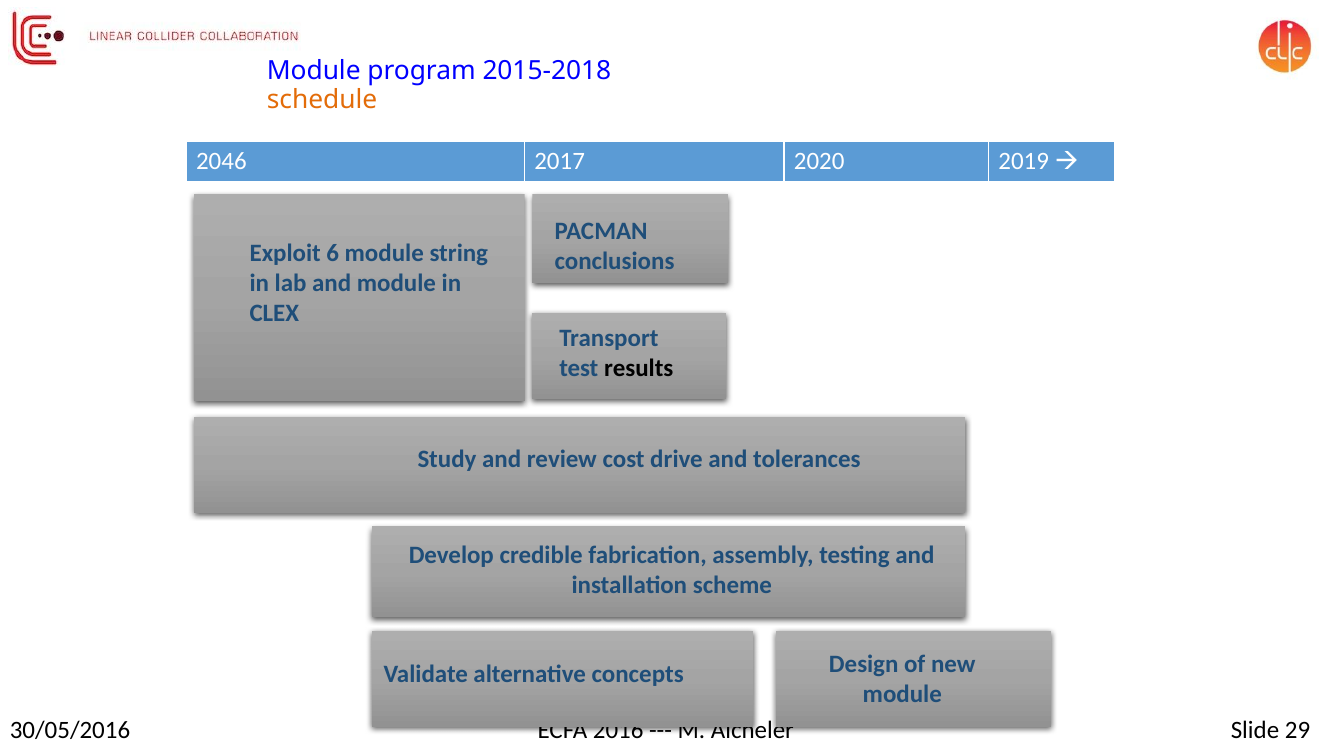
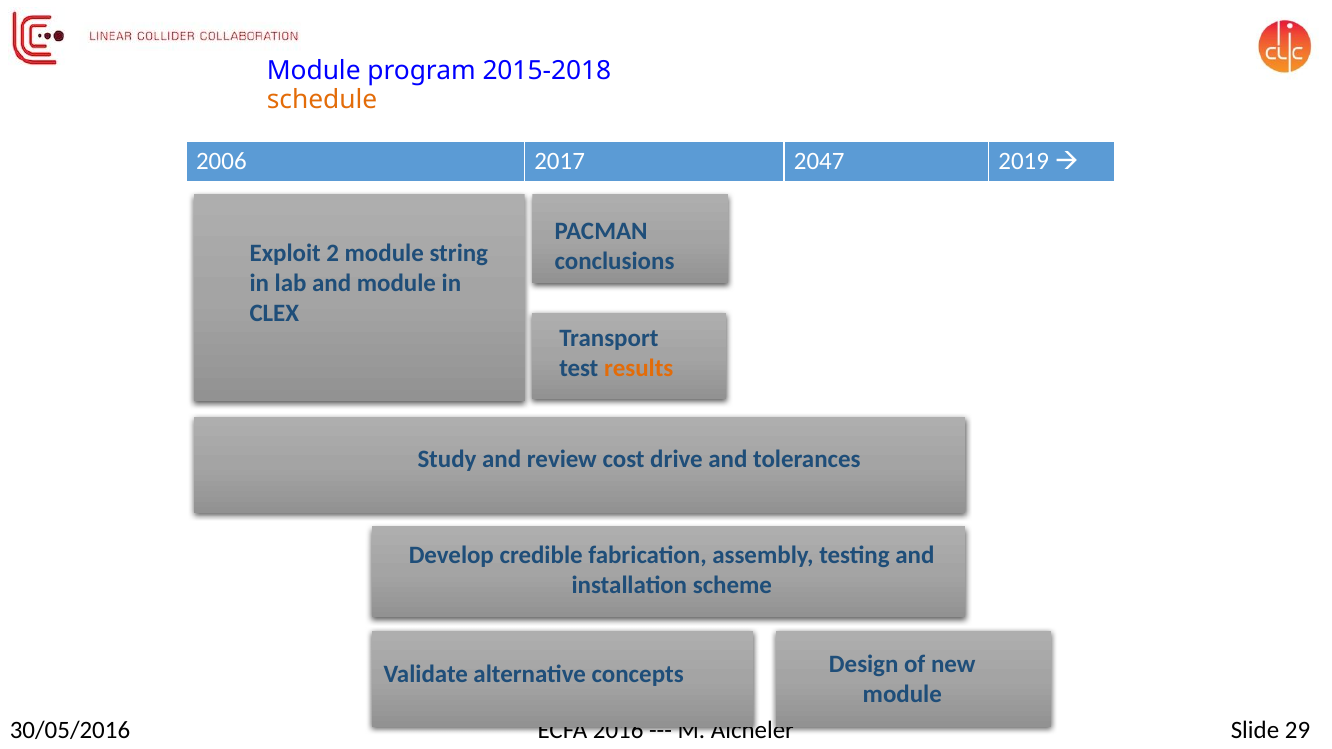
2046: 2046 -> 2006
2020: 2020 -> 2047
6: 6 -> 2
results colour: black -> orange
